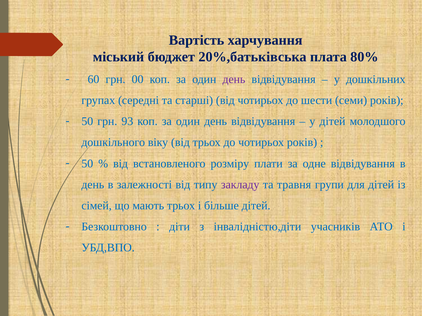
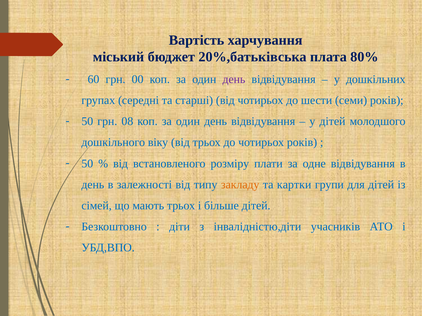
93: 93 -> 08
закладу colour: purple -> orange
травня: травня -> картки
